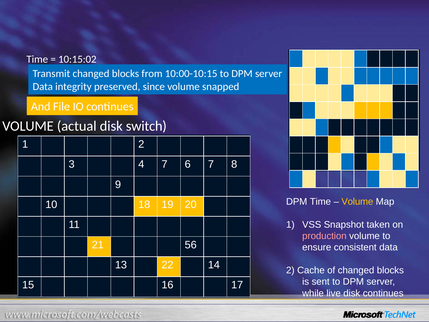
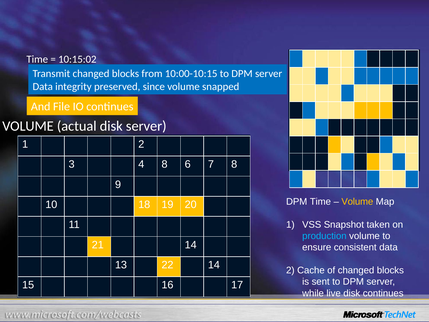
disk switch: switch -> server
4 7: 7 -> 8
production colour: pink -> light blue
21 56: 56 -> 14
